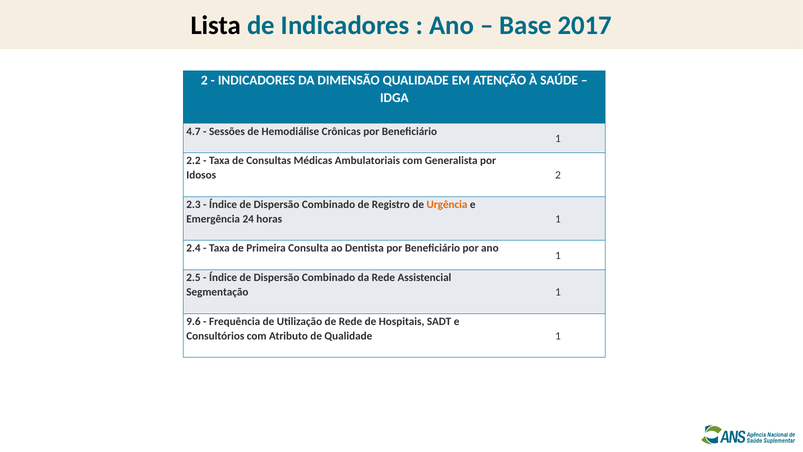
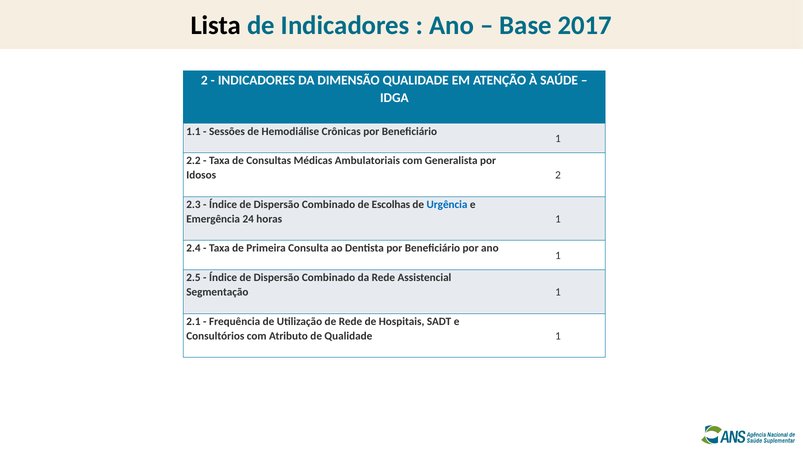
4.7: 4.7 -> 1.1
Registro: Registro -> Escolhas
Urgência colour: orange -> blue
9.6: 9.6 -> 2.1
